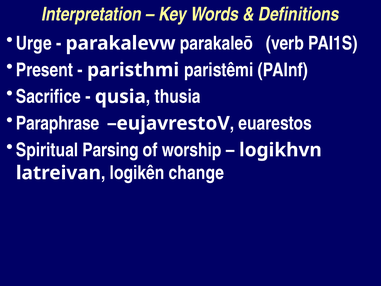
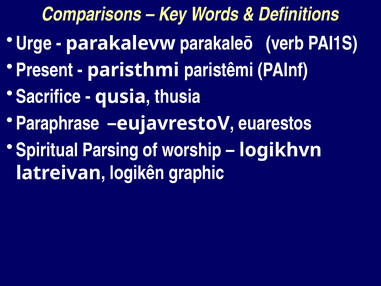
Interpretation: Interpretation -> Comparisons
change: change -> graphic
